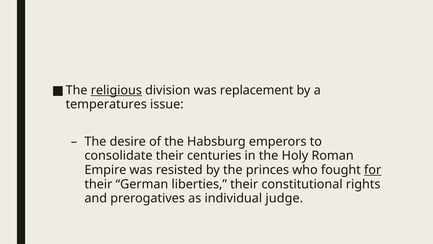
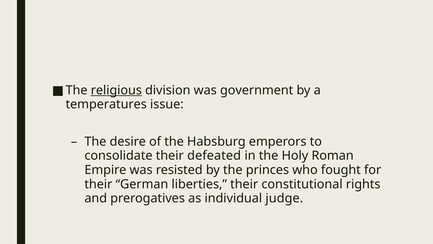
replacement: replacement -> government
centuries: centuries -> defeated
for underline: present -> none
